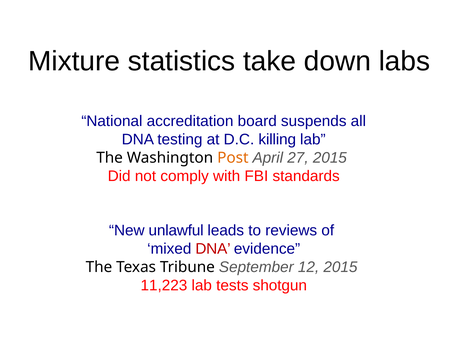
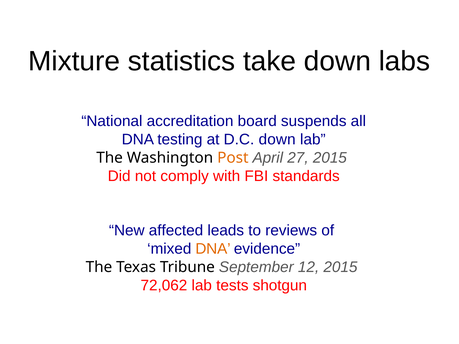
D.C killing: killing -> down
unlawful: unlawful -> affected
DNA at (213, 249) colour: red -> orange
11,223: 11,223 -> 72,062
